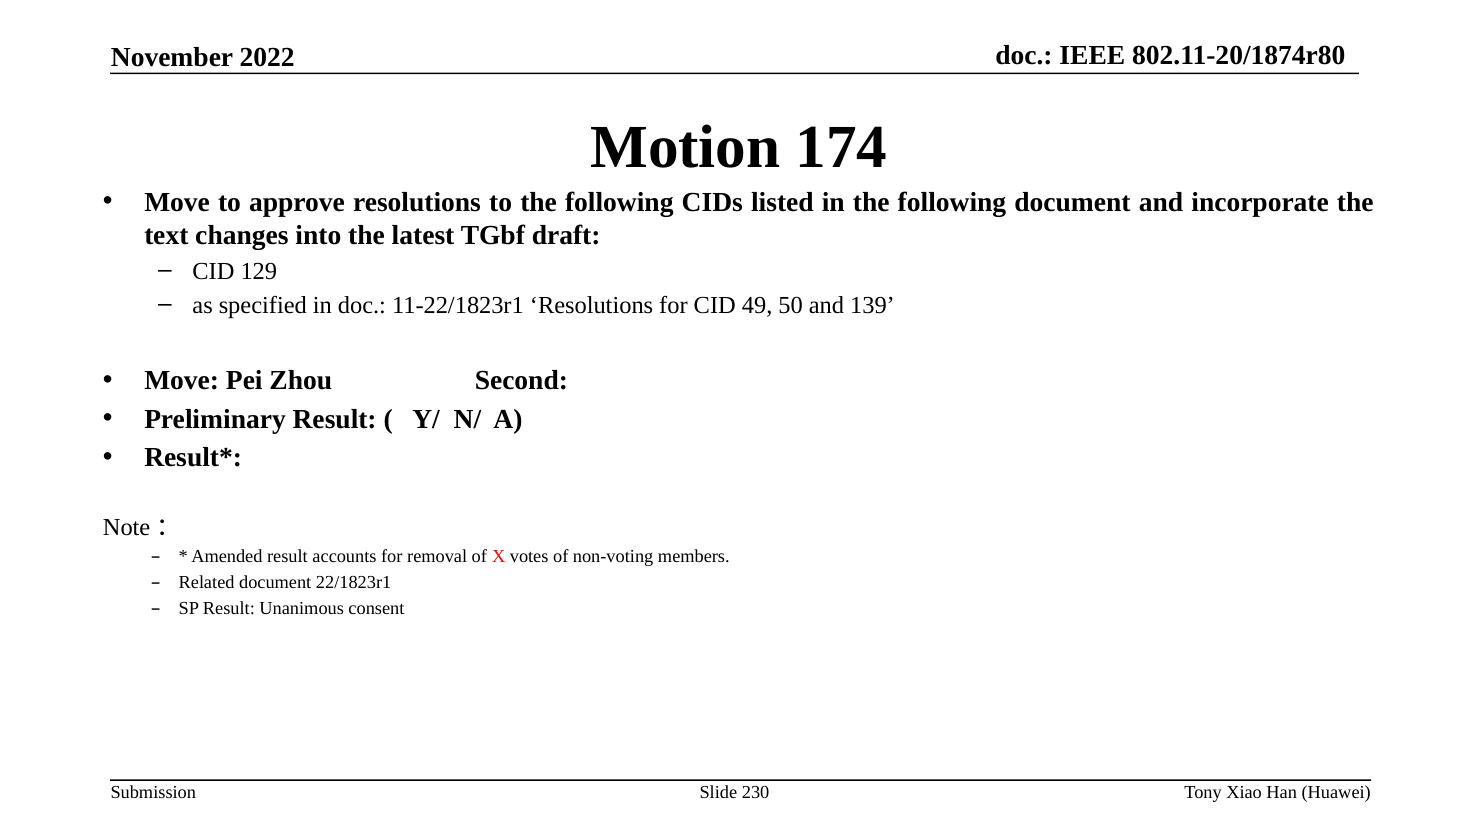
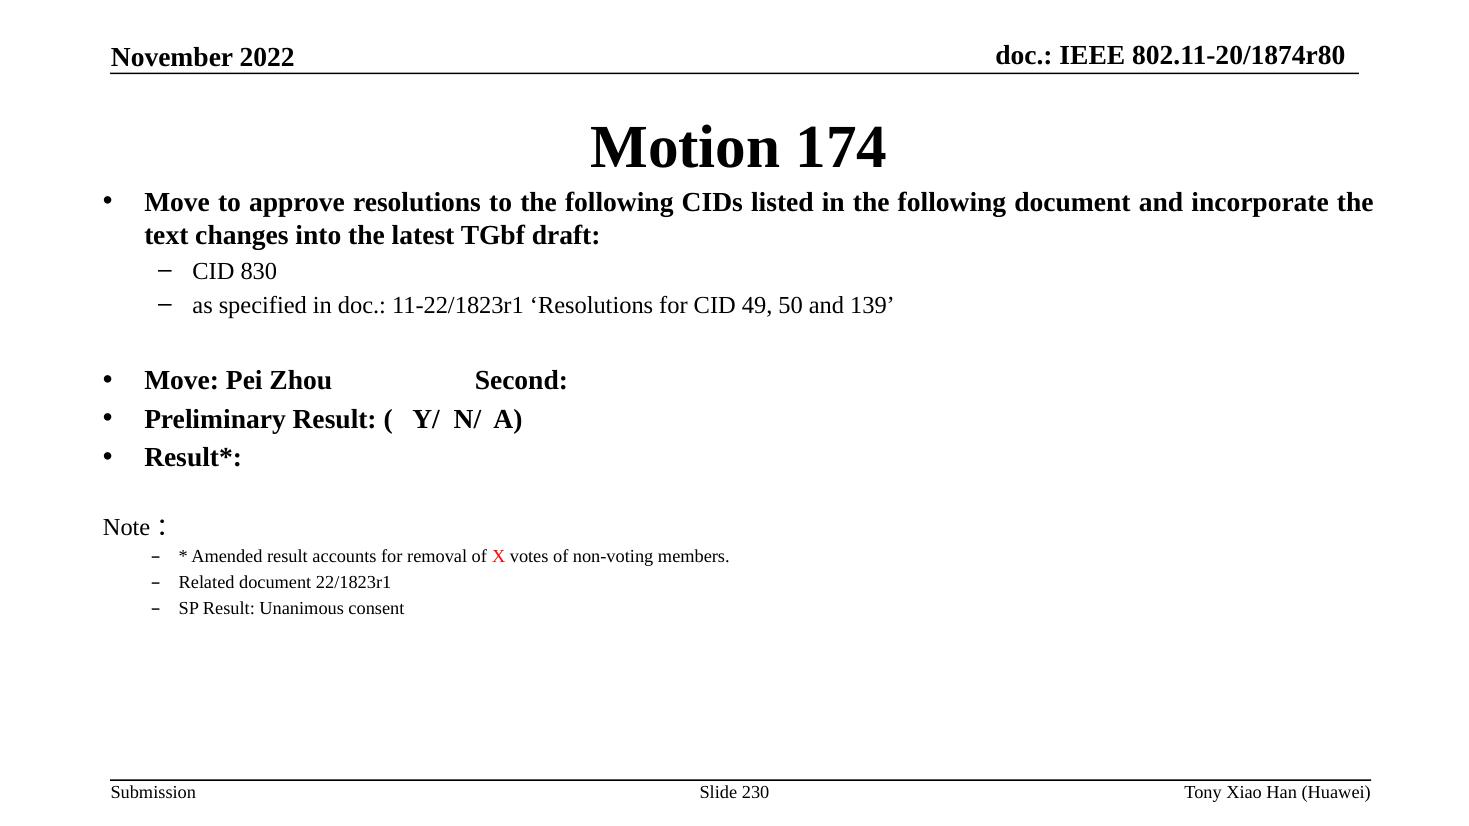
129: 129 -> 830
